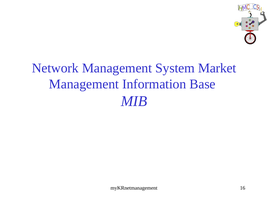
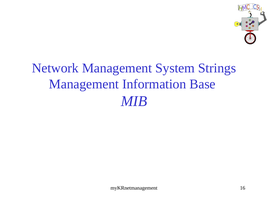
Market: Market -> Strings
